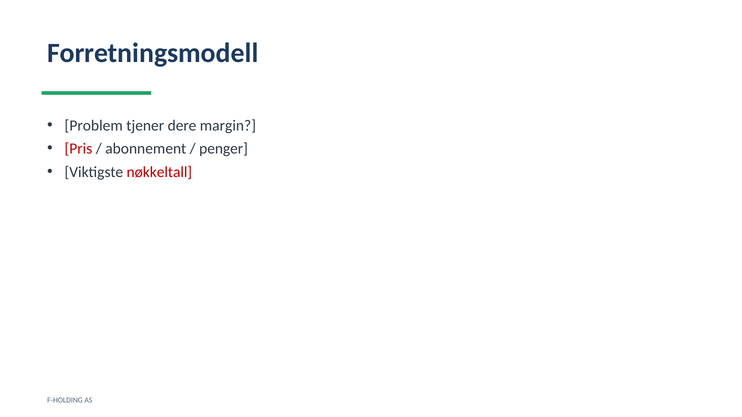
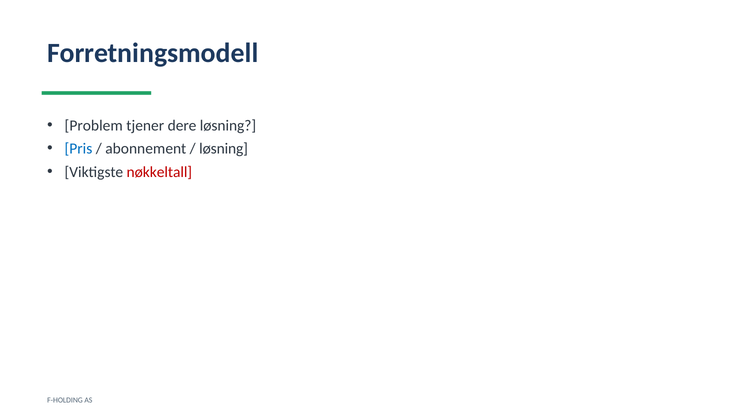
dere margin: margin -> løsning
Pris colour: red -> blue
penger at (224, 149): penger -> løsning
